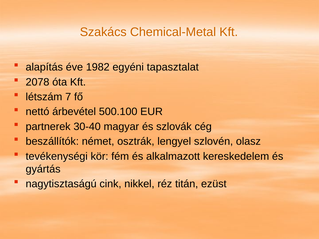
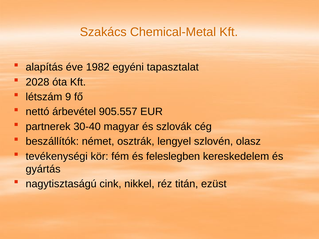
2078: 2078 -> 2028
7: 7 -> 9
500.100: 500.100 -> 905.557
alkalmazott: alkalmazott -> feleslegben
